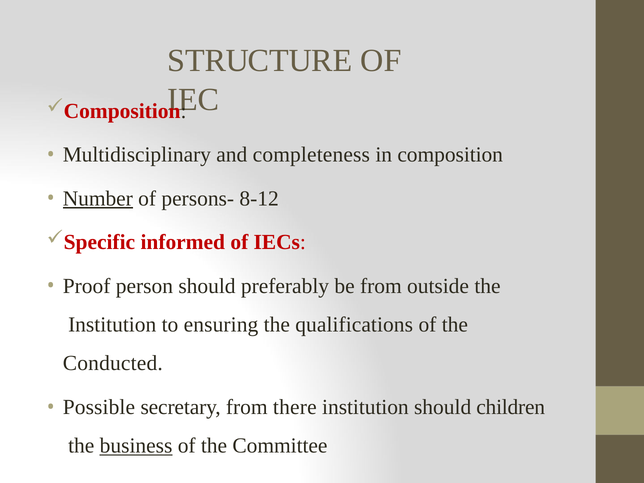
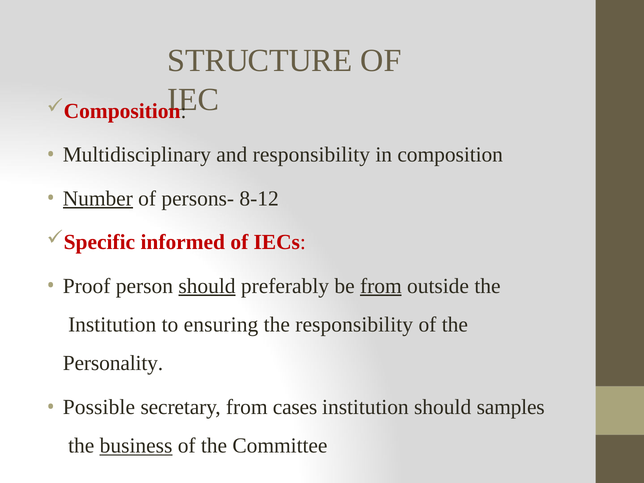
and completeness: completeness -> responsibility
should at (207, 286) underline: none -> present
from at (381, 286) underline: none -> present
the qualifications: qualifications -> responsibility
Conducted: Conducted -> Personality
there: there -> cases
children: children -> samples
